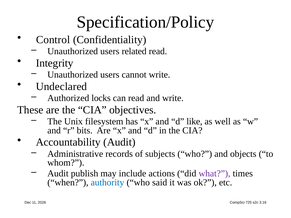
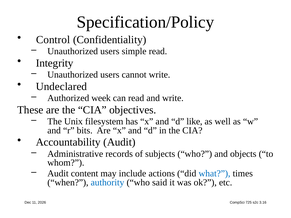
related: related -> simple
locks: locks -> week
publish: publish -> content
what colour: purple -> blue
